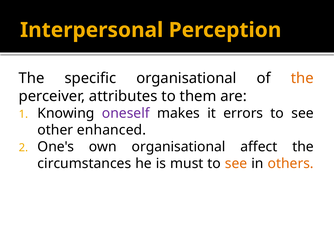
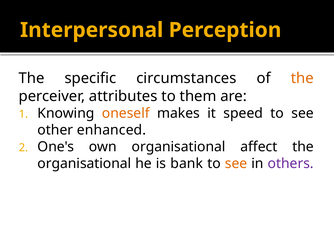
specific organisational: organisational -> circumstances
oneself colour: purple -> orange
errors: errors -> speed
circumstances at (84, 163): circumstances -> organisational
must: must -> bank
others colour: orange -> purple
